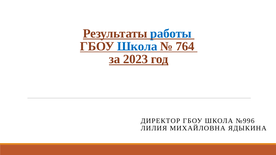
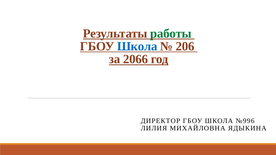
работы colour: blue -> green
764: 764 -> 206
2023: 2023 -> 2066
